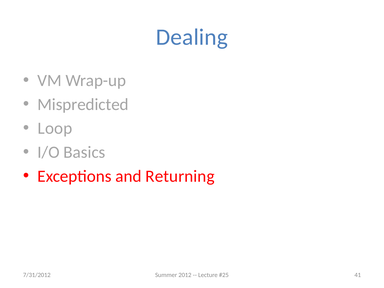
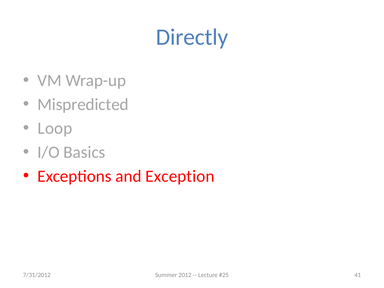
Dealing: Dealing -> Directly
Returning: Returning -> Exception
